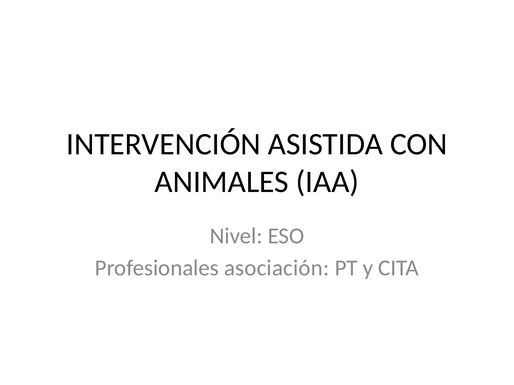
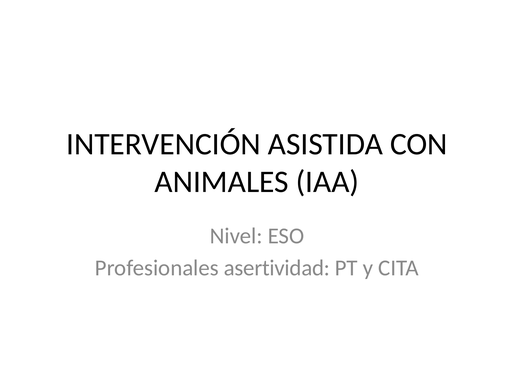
asociación: asociación -> asertividad
